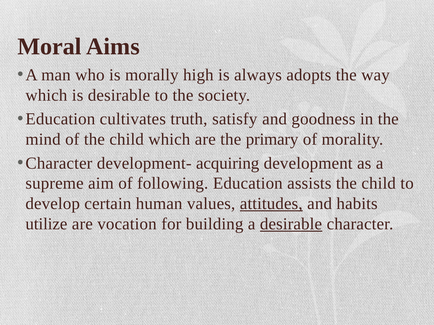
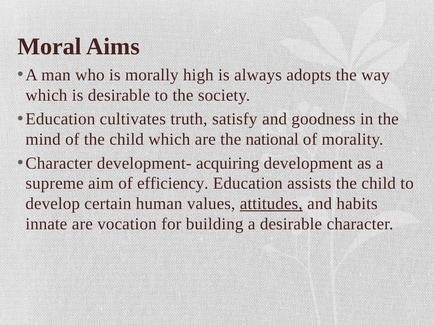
primary: primary -> national
following: following -> efficiency
utilize: utilize -> innate
desirable at (291, 224) underline: present -> none
